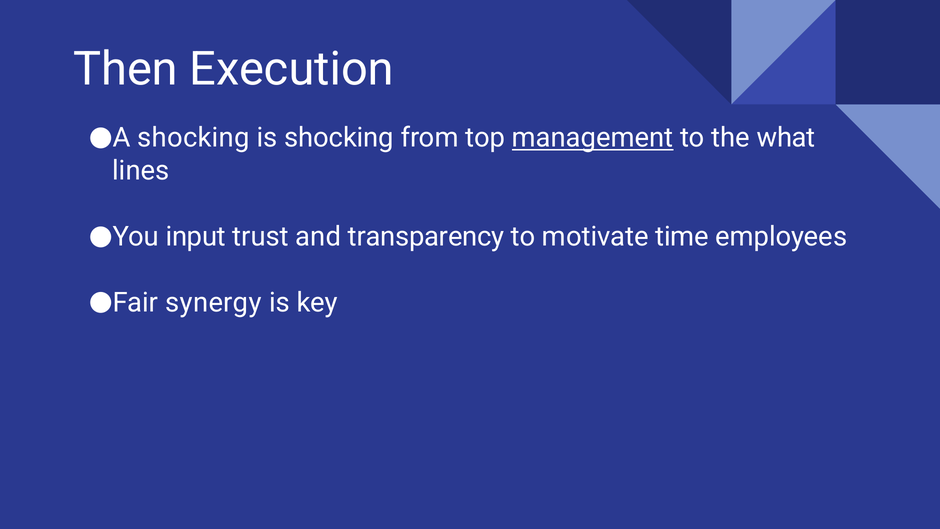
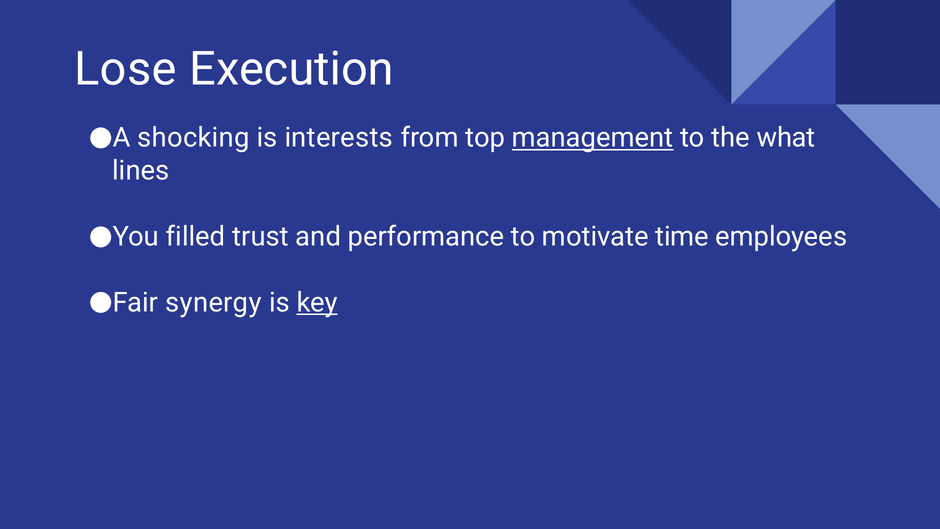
Then: Then -> Lose
is shocking: shocking -> interests
input: input -> filled
transparency: transparency -> performance
key underline: none -> present
